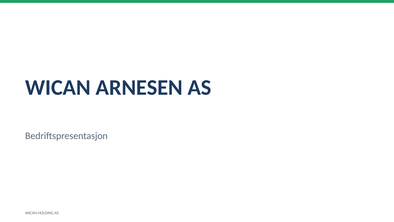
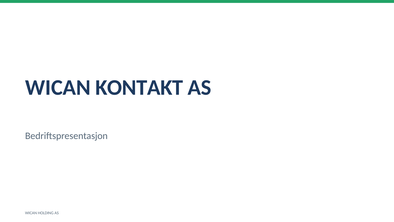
ARNESEN: ARNESEN -> KONTAKT
